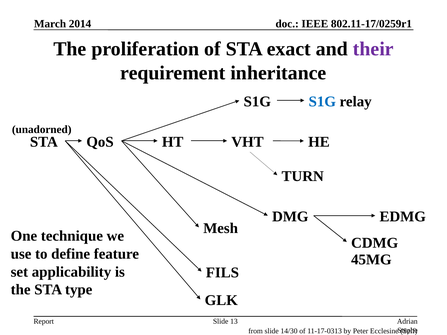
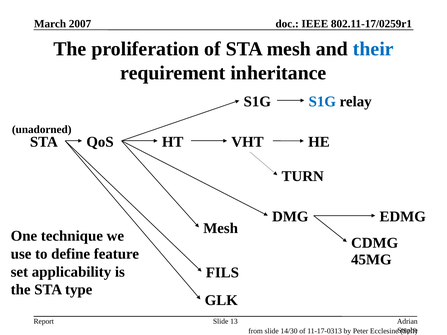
2014: 2014 -> 2007
STA exact: exact -> mesh
their colour: purple -> blue
